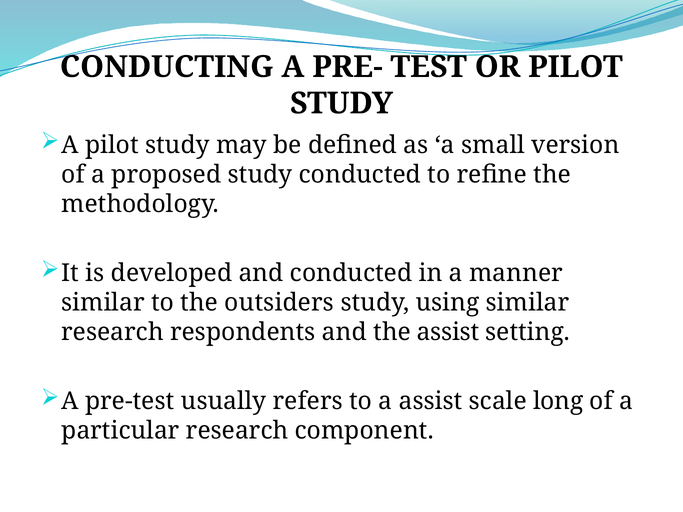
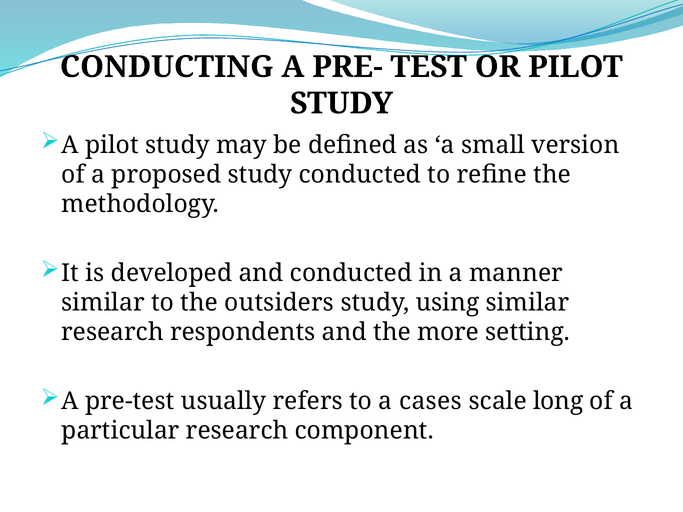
the assist: assist -> more
a assist: assist -> cases
